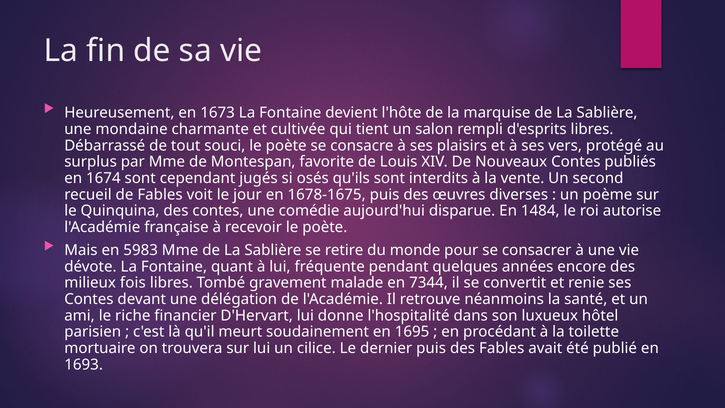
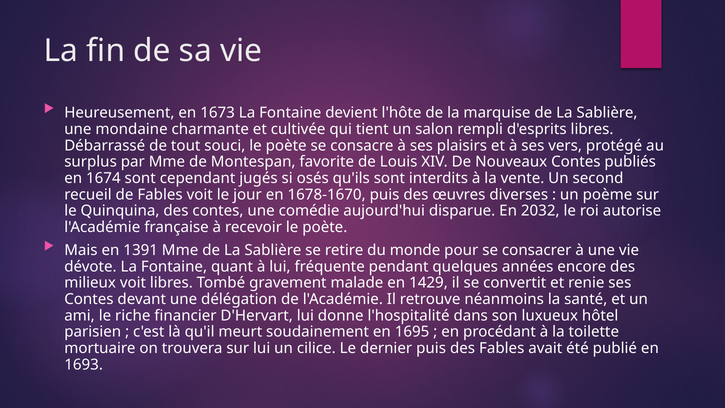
1678-1675: 1678-1675 -> 1678-1670
1484: 1484 -> 2032
5983: 5983 -> 1391
milieux fois: fois -> voit
7344: 7344 -> 1429
